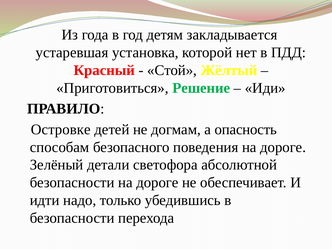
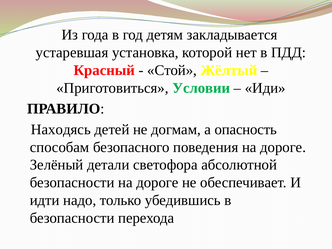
Решение: Решение -> Условии
Островке: Островке -> Находясь
